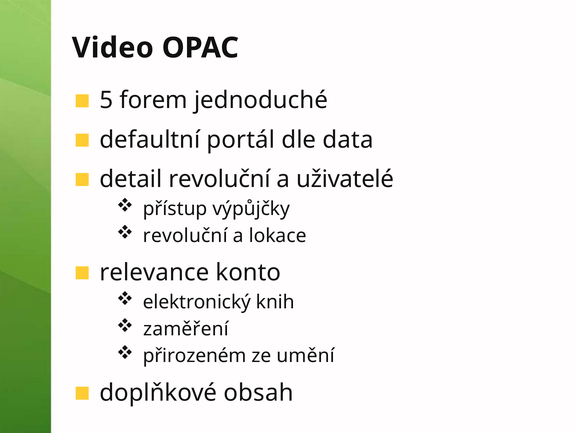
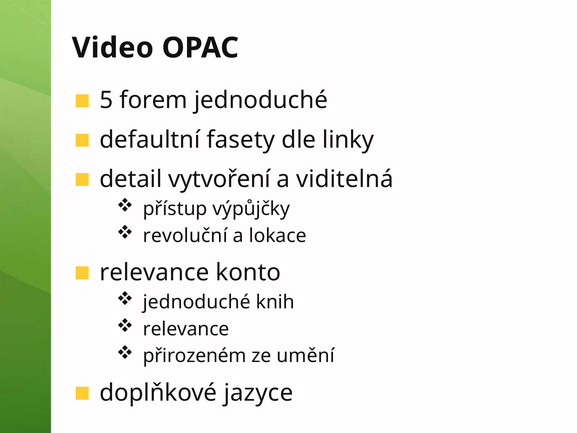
portál: portál -> fasety
data: data -> linky
detail revoluční: revoluční -> vytvoření
uživatelé: uživatelé -> viditelná
elektronický at (197, 302): elektronický -> jednoduché
zaměření at (186, 329): zaměření -> relevance
obsah: obsah -> jazyce
